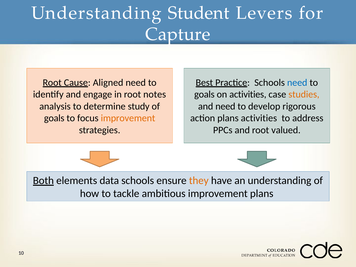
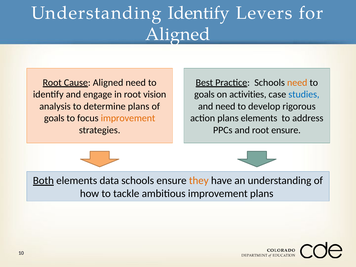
Understanding Student: Student -> Identify
Capture at (178, 34): Capture -> Aligned
need at (297, 83) colour: blue -> orange
notes: notes -> vision
studies colour: orange -> blue
determine study: study -> plans
plans activities: activities -> elements
root valued: valued -> ensure
